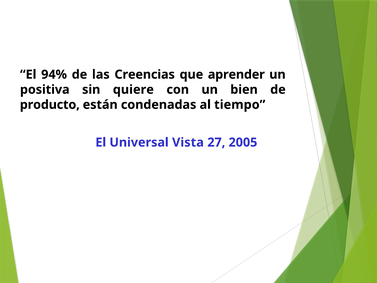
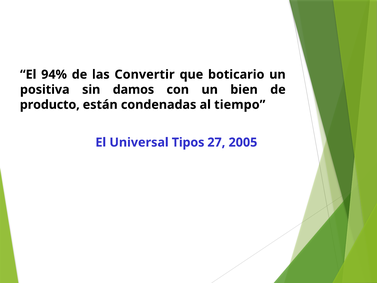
Creencias: Creencias -> Convertir
aprender: aprender -> boticario
quiere: quiere -> damos
Vista: Vista -> Tipos
